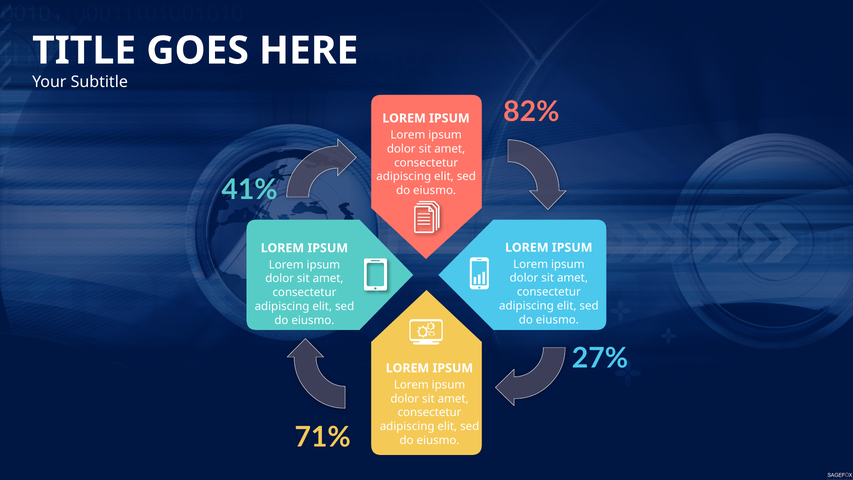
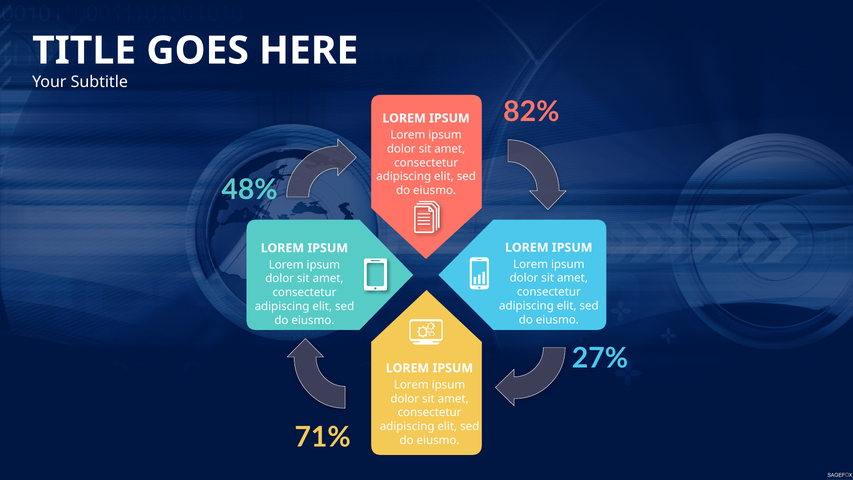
41%: 41% -> 48%
